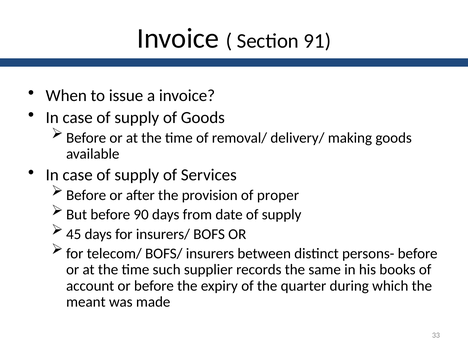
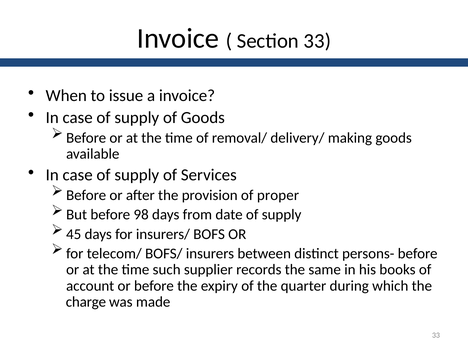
Section 91: 91 -> 33
90: 90 -> 98
meant: meant -> charge
